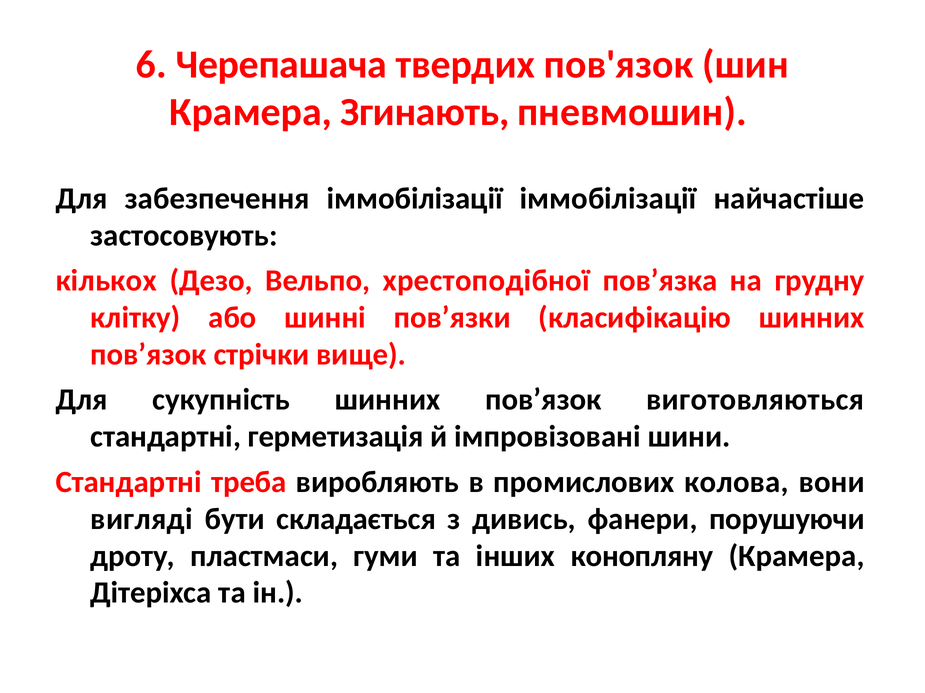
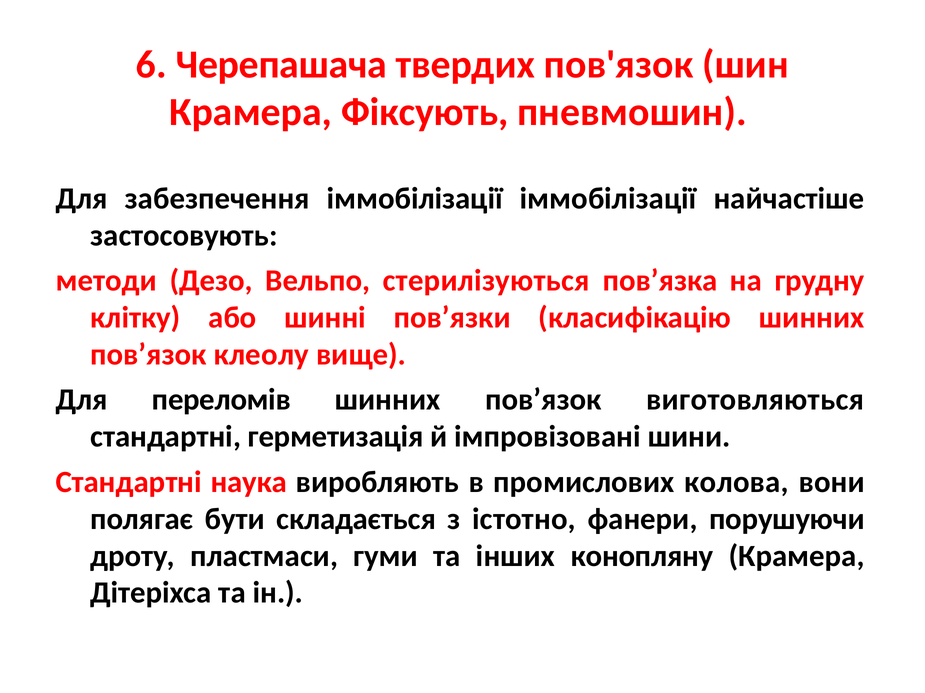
Згинають: Згинають -> Фіксують
кількох: кількох -> методи
хрестоподібної: хрестоподібної -> стерилізуються
стрічки: стрічки -> клеолу
сукупність: сукупність -> переломів
треба: треба -> наука
вигляді: вигляді -> полягає
дивись: дивись -> істотно
